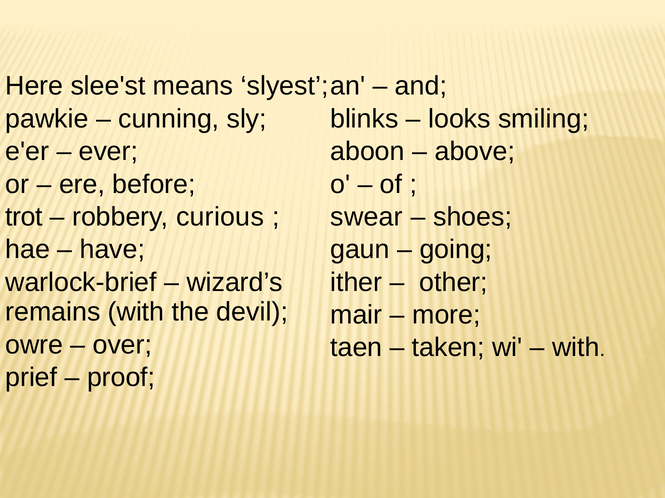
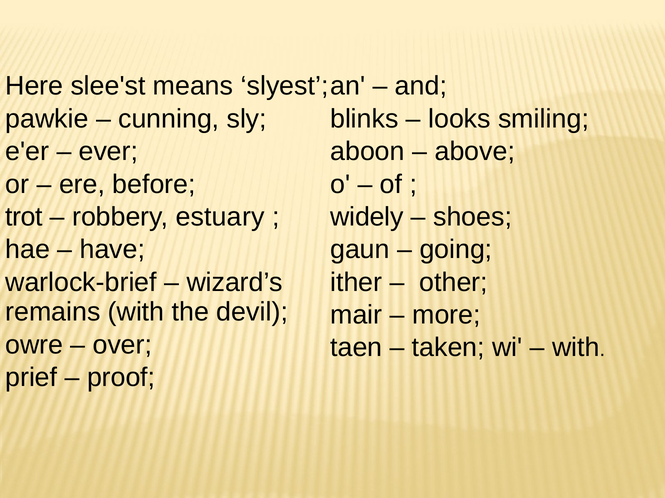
curious: curious -> estuary
swear: swear -> widely
